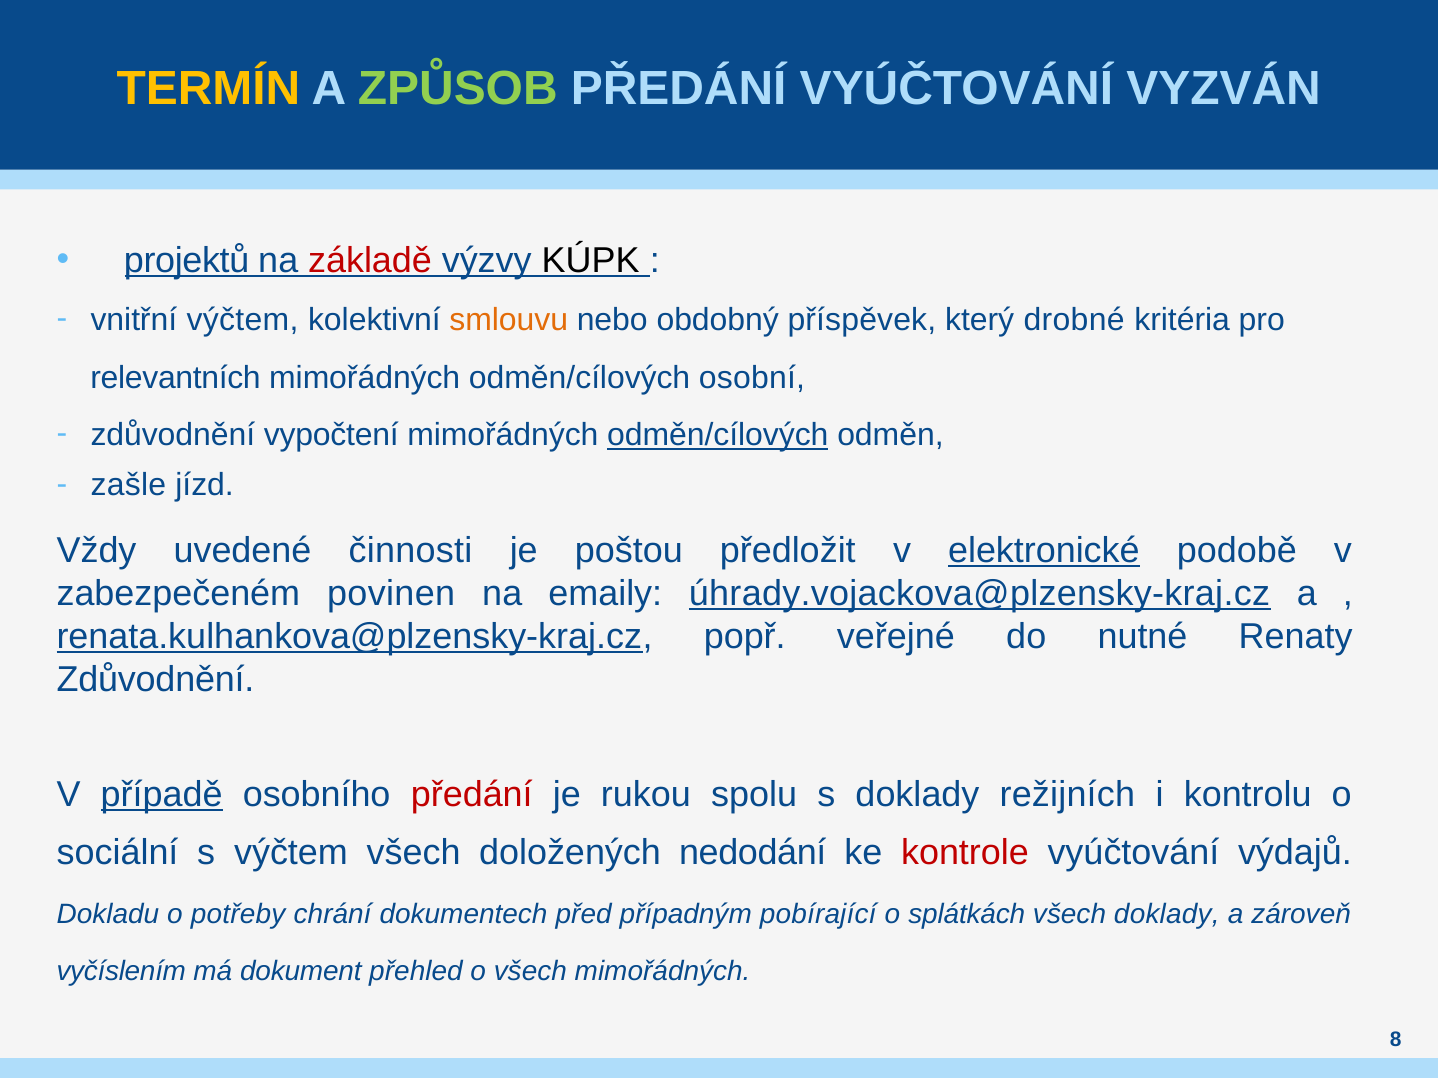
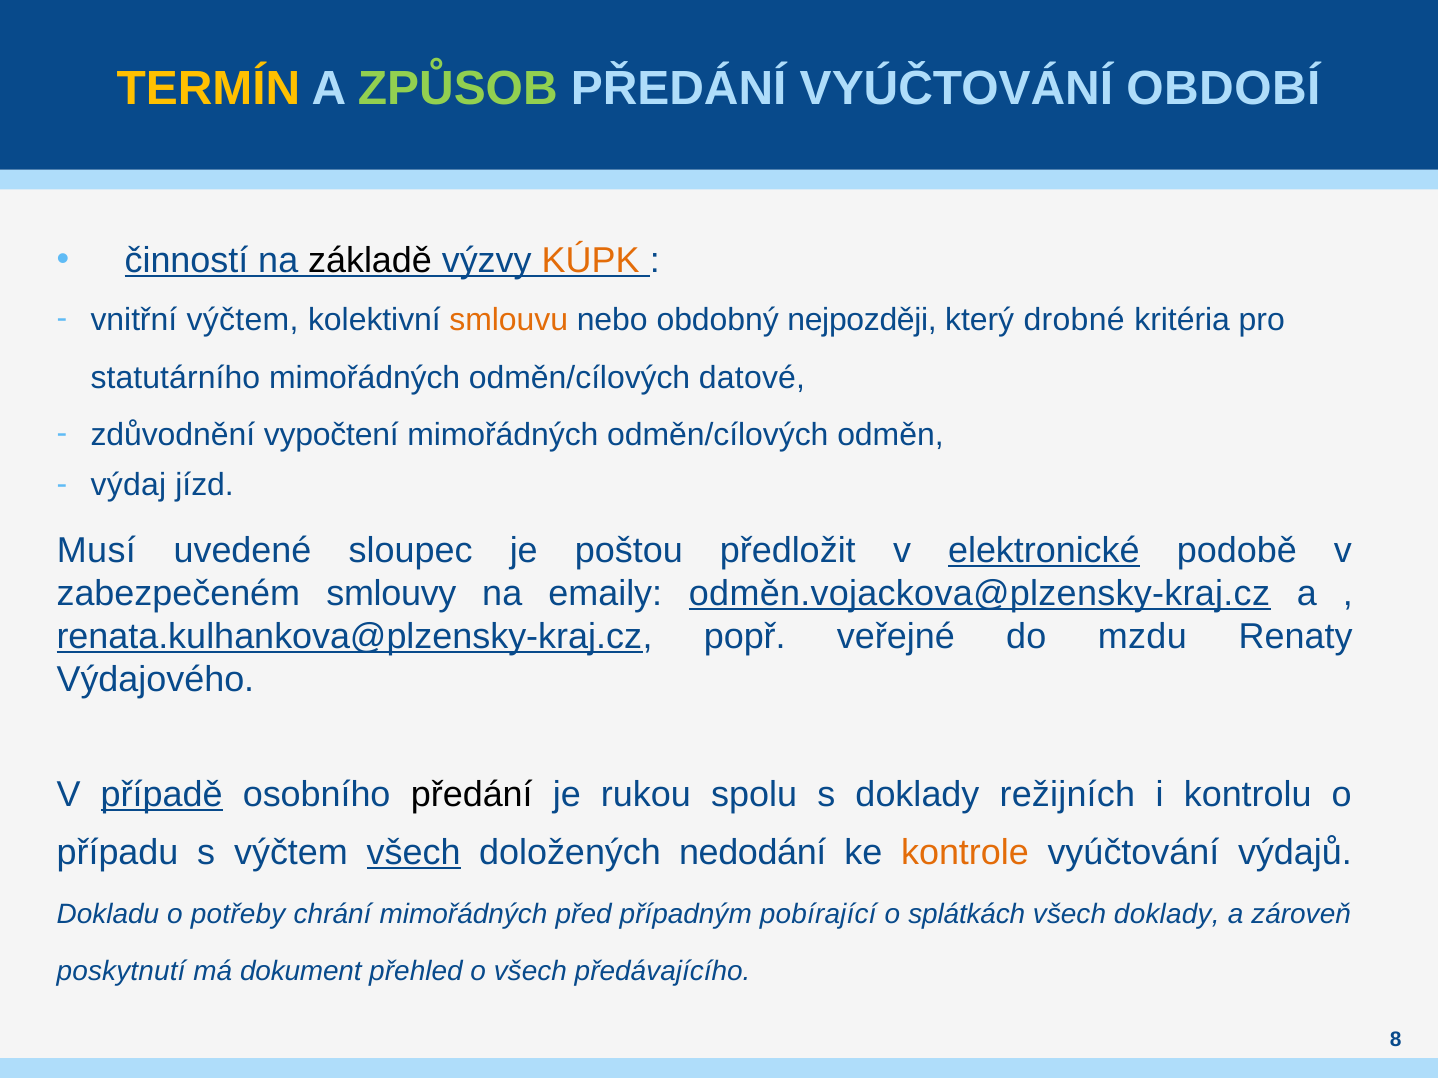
VYZVÁN: VYZVÁN -> OBDOBÍ
projektů: projektů -> činností
základě colour: red -> black
KÚPK colour: black -> orange
příspěvek: příspěvek -> nejpozději
relevantních: relevantních -> statutárního
osobní: osobní -> datové
odměn/cílových at (718, 435) underline: present -> none
zašle: zašle -> výdaj
Vždy: Vždy -> Musí
činnosti: činnosti -> sloupec
povinen: povinen -> smlouvy
úhrady.vojackova@plzensky-kraj.cz: úhrady.vojackova@plzensky-kraj.cz -> odměn.vojackova@plzensky-kraj.cz
nutné: nutné -> mzdu
Zdůvodnění at (155, 680): Zdůvodnění -> Výdajového
předání at (472, 795) colour: red -> black
sociální: sociální -> případu
všech at (414, 853) underline: none -> present
kontrole colour: red -> orange
chrání dokumentech: dokumentech -> mimořádných
vyčíslením: vyčíslením -> poskytnutí
všech mimořádných: mimořádných -> předávajícího
